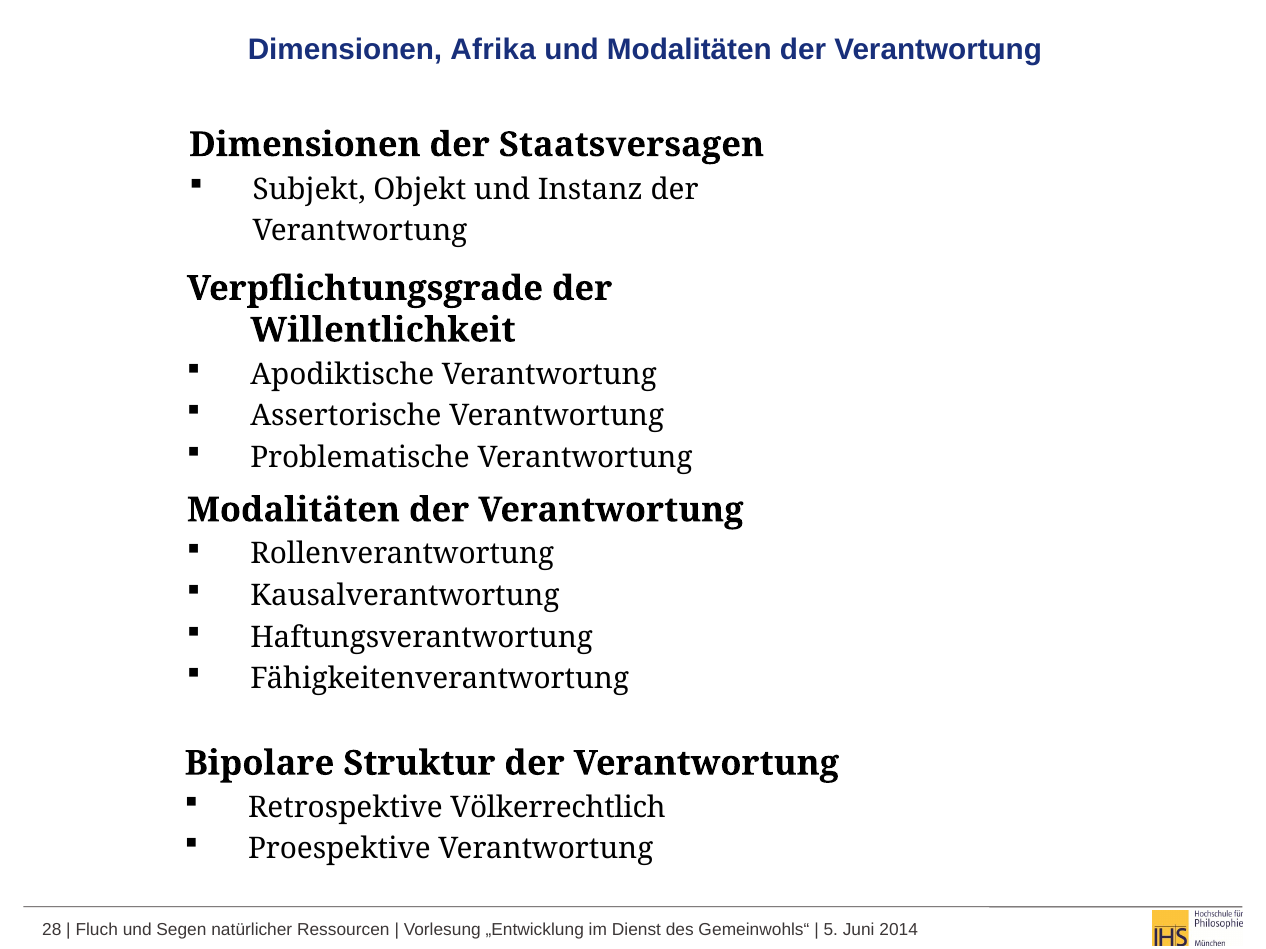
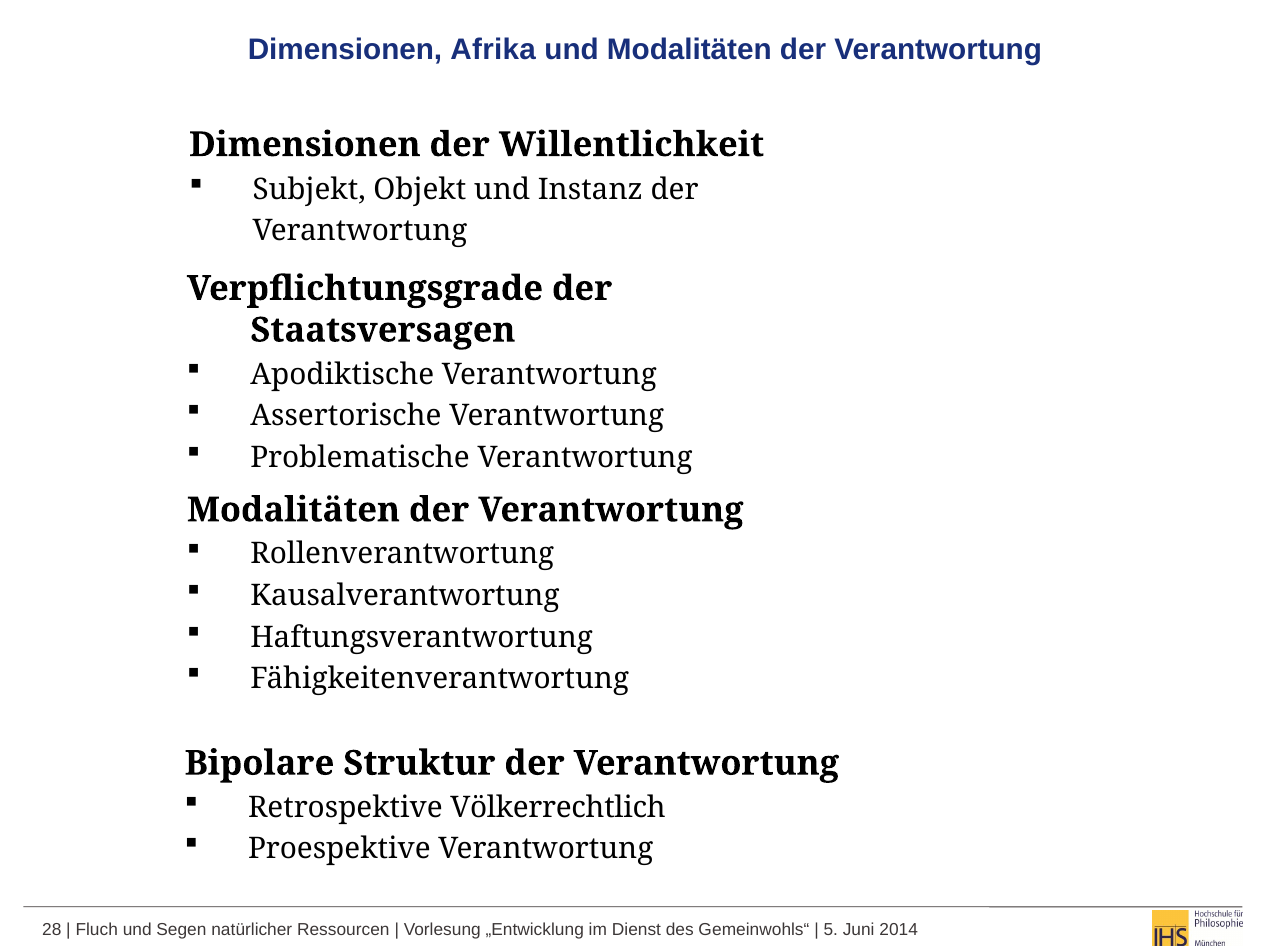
Staatsversagen: Staatsversagen -> Willentlichkeit
Willentlichkeit: Willentlichkeit -> Staatsversagen
